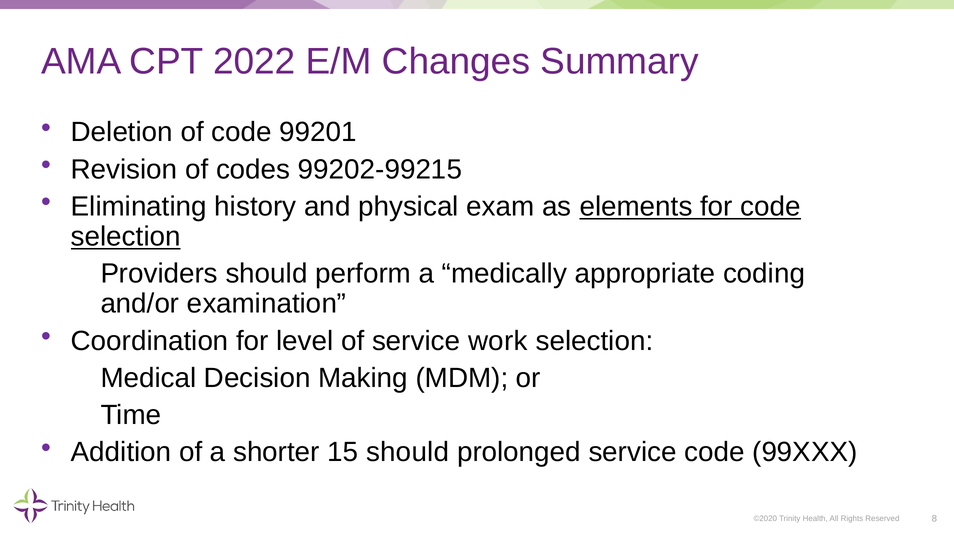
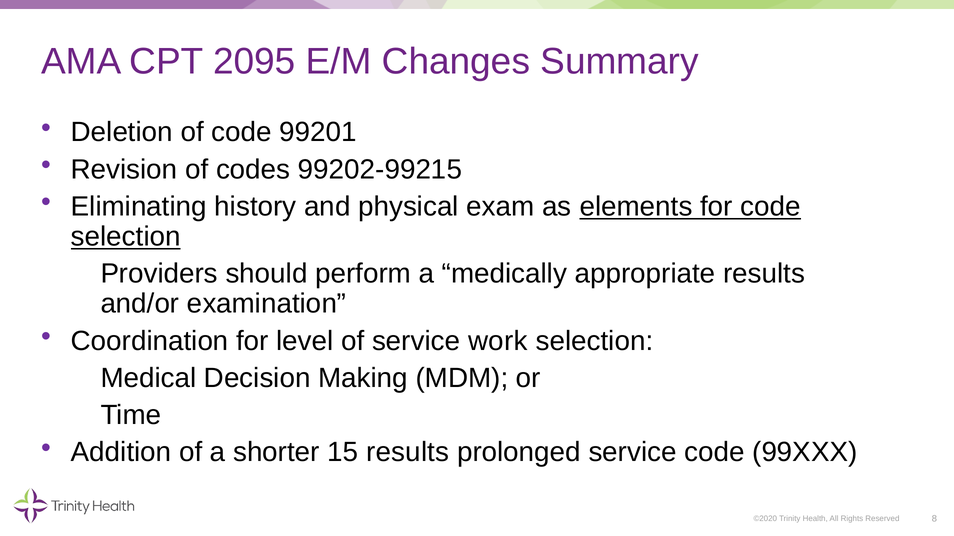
2022: 2022 -> 2095
appropriate coding: coding -> results
15 should: should -> results
